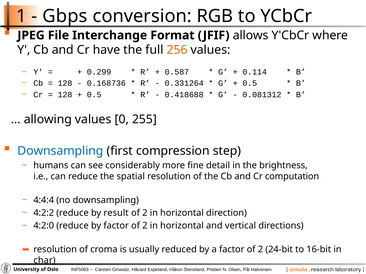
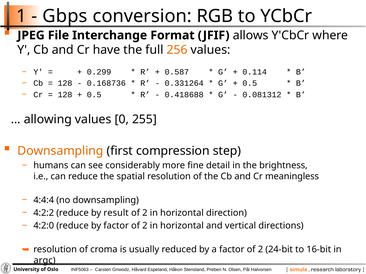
Downsampling at (60, 151) colour: blue -> orange
computation: computation -> meaningless
char: char -> argc
